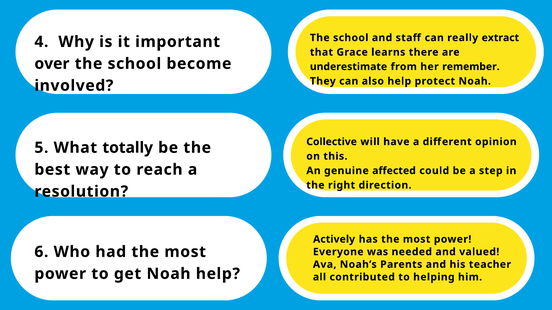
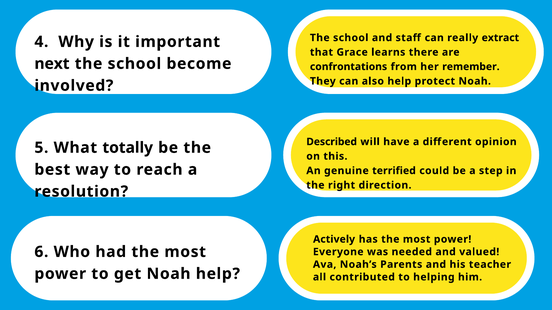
over: over -> next
underestimate: underestimate -> confrontations
Collective: Collective -> Described
affected: affected -> terrified
